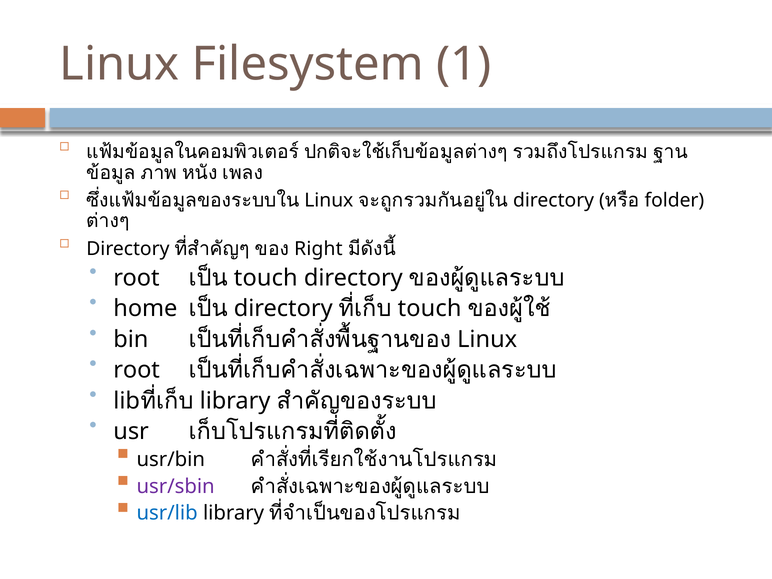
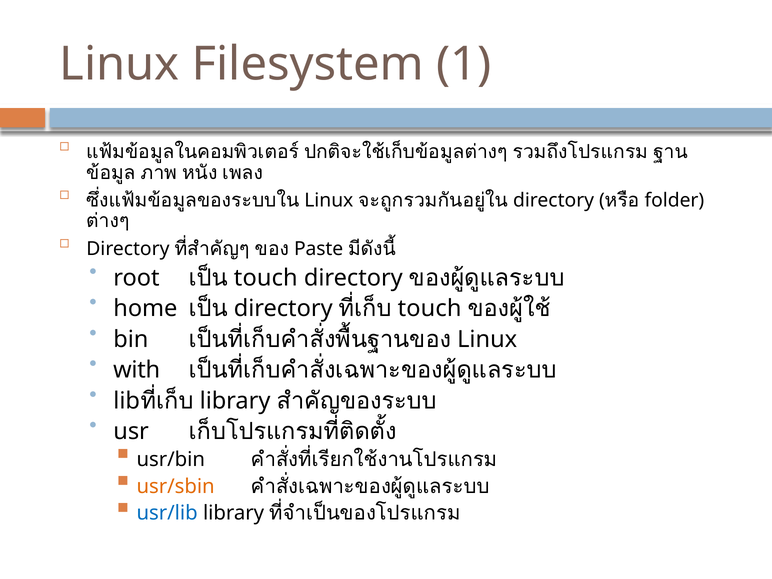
Right: Right -> Paste
root at (137, 370): root -> with
usr/sbin colour: purple -> orange
